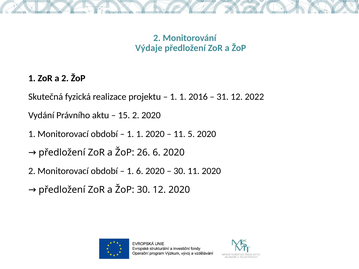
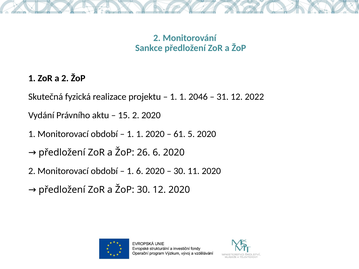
Výdaje: Výdaje -> Sankce
2016: 2016 -> 2046
11 at (179, 134): 11 -> 61
